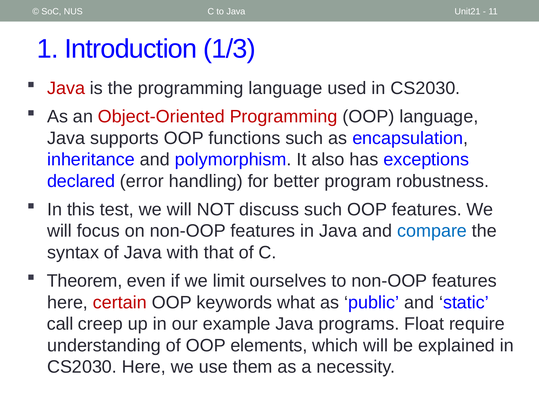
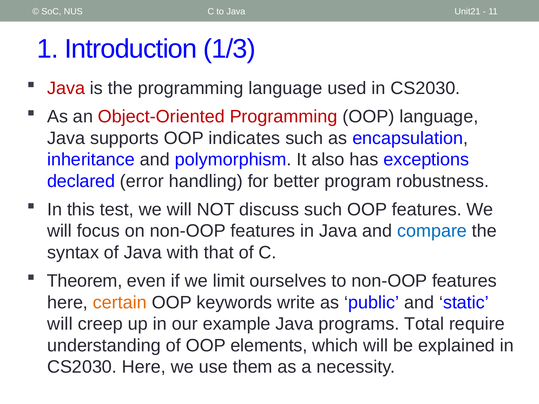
functions: functions -> indicates
certain colour: red -> orange
what: what -> write
call at (60, 324): call -> will
Float: Float -> Total
